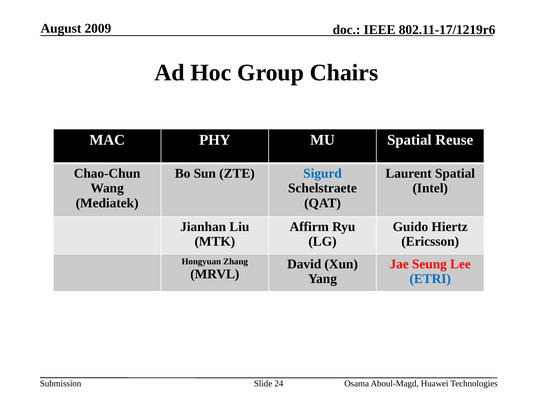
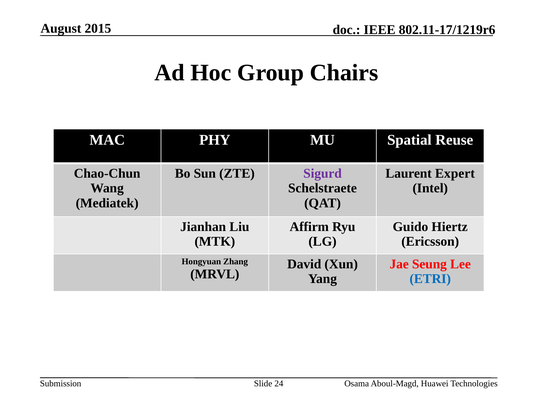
2009: 2009 -> 2015
Sigurd colour: blue -> purple
Laurent Spatial: Spatial -> Expert
